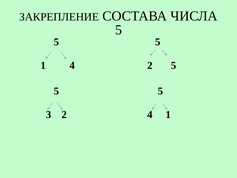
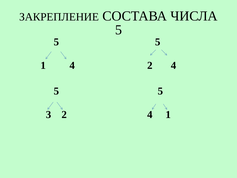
5 at (174, 65): 5 -> 4
